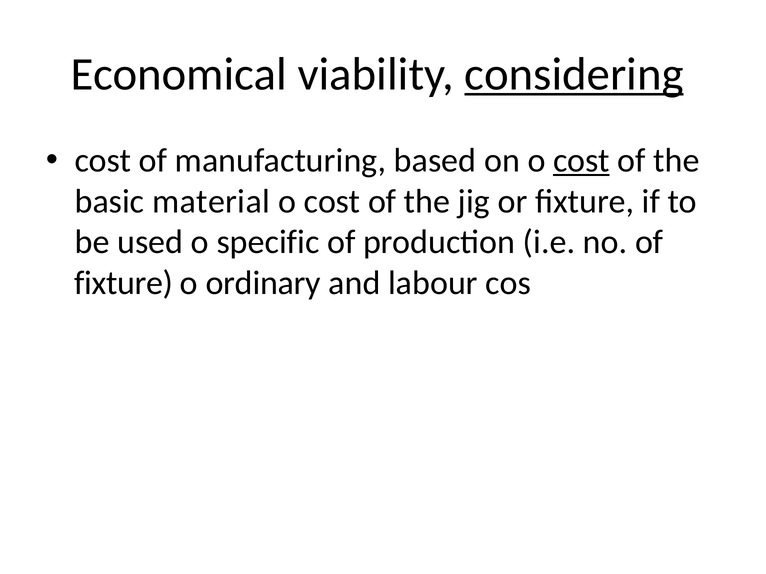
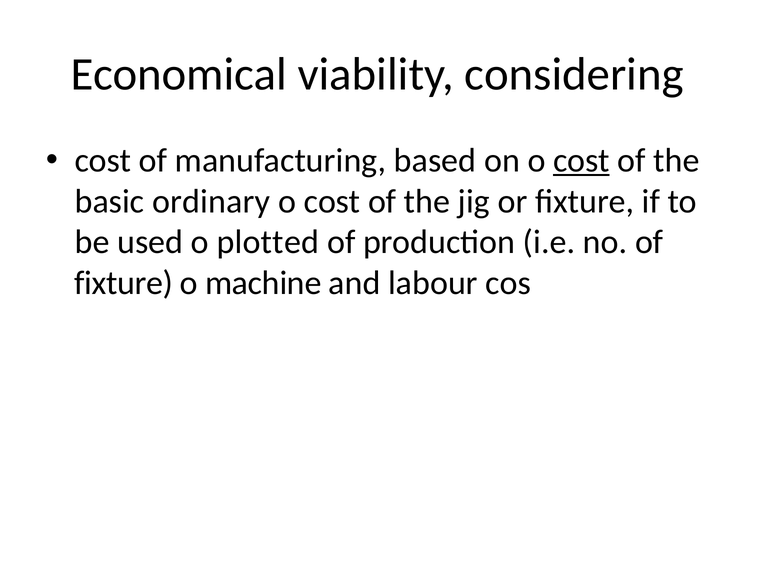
considering underline: present -> none
material: material -> ordinary
specific: specific -> plotted
ordinary: ordinary -> machine
